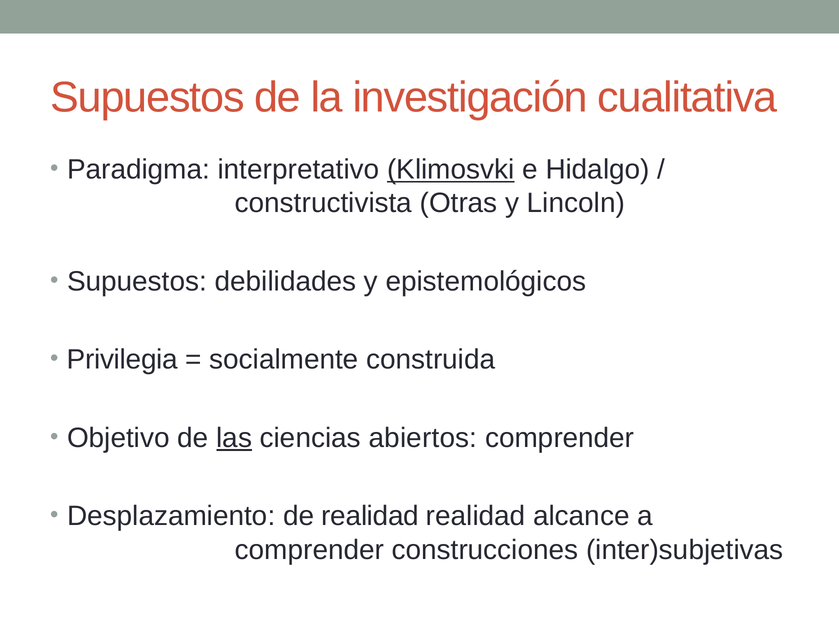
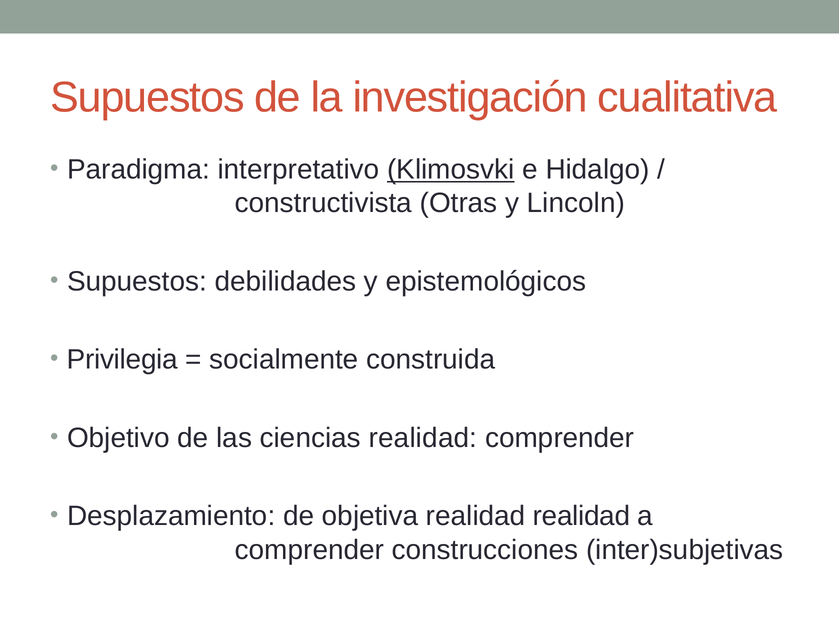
las underline: present -> none
ciencias abiertos: abiertos -> realidad
de realidad: realidad -> objetiva
realidad alcance: alcance -> realidad
